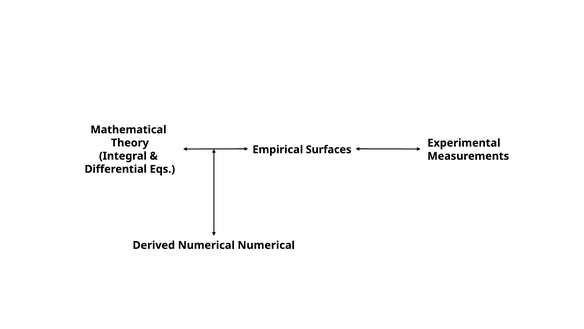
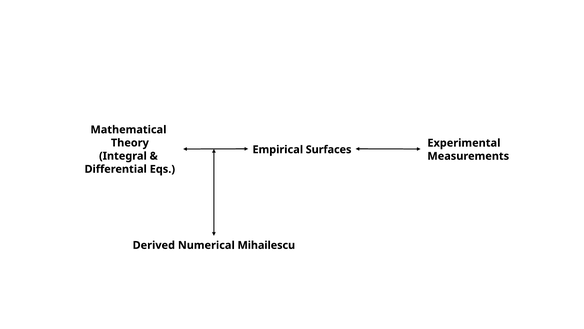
Numerical Numerical: Numerical -> Mihailescu
